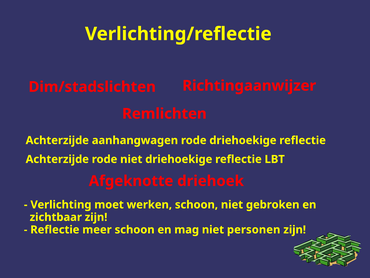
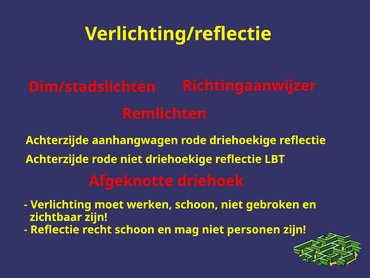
meer: meer -> recht
